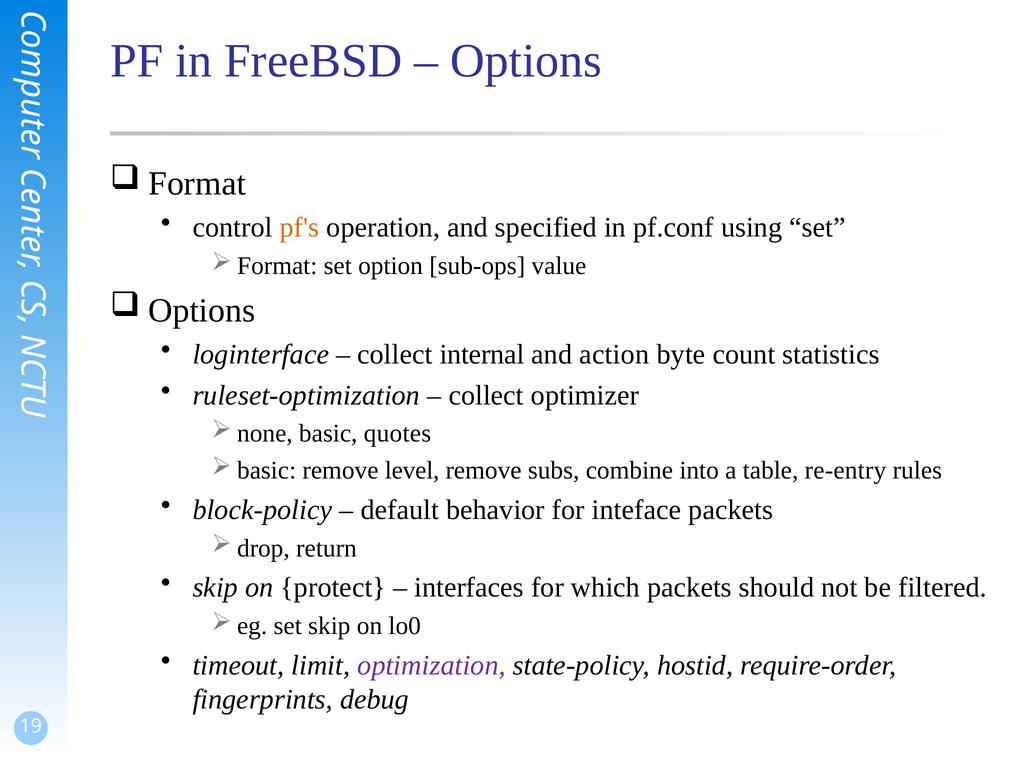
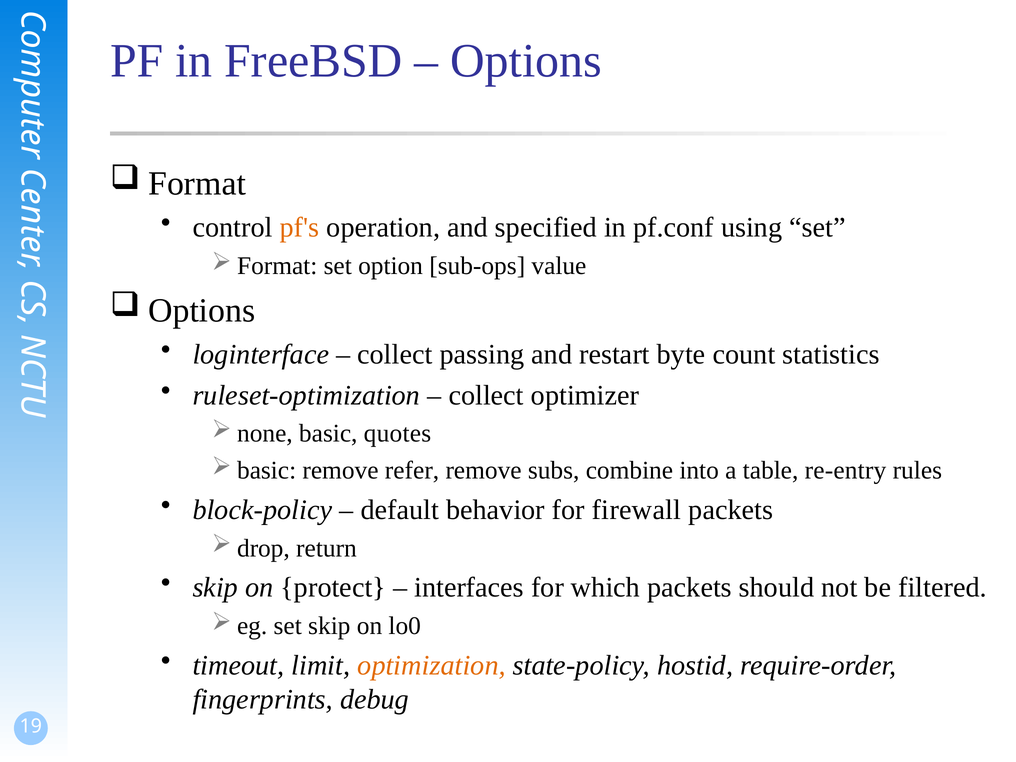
internal: internal -> passing
action: action -> restart
level: level -> refer
inteface: inteface -> firewall
optimization colour: purple -> orange
